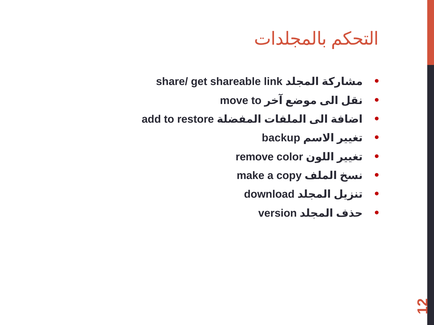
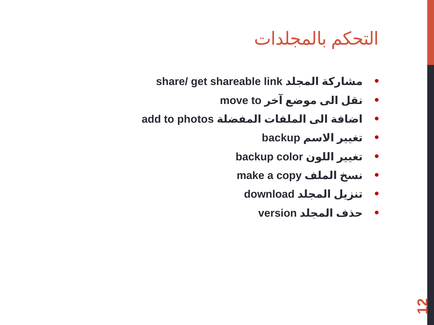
restore: restore -> photos
remove at (255, 157): remove -> backup
